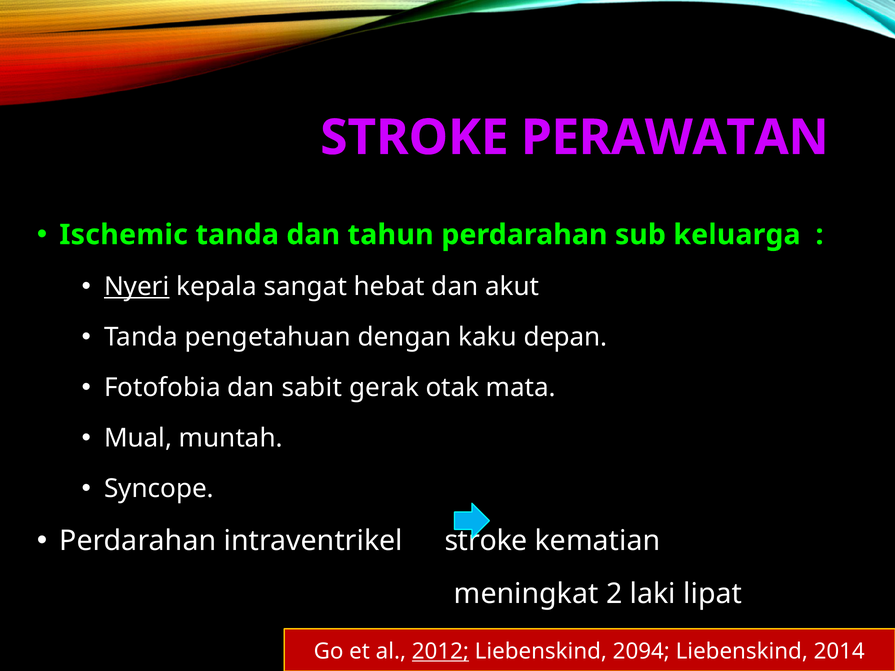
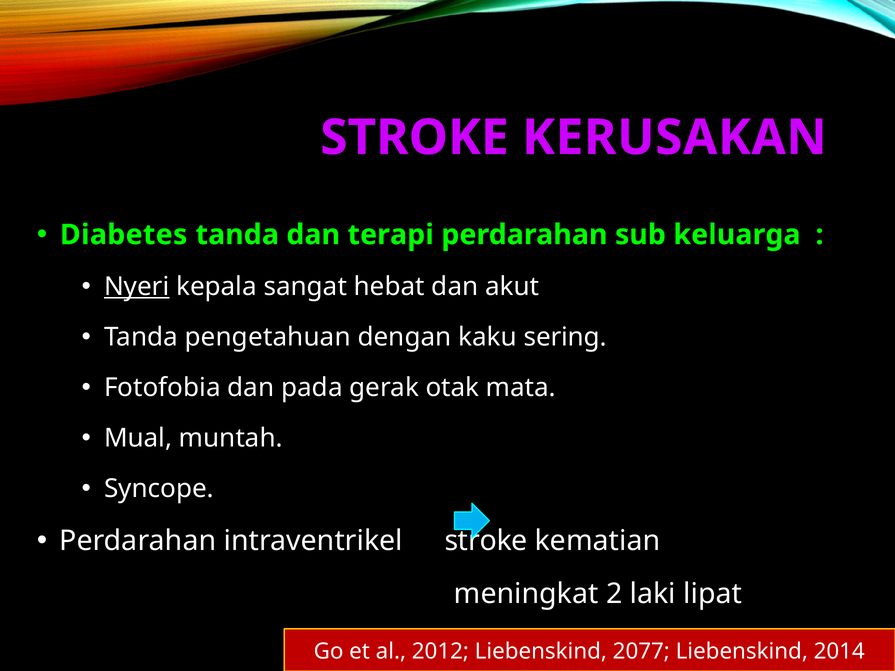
PERAWATAN: PERAWATAN -> KERUSAKAN
Ischemic: Ischemic -> Diabetes
tahun: tahun -> terapi
depan: depan -> sering
sabit: sabit -> pada
2012 underline: present -> none
2094: 2094 -> 2077
